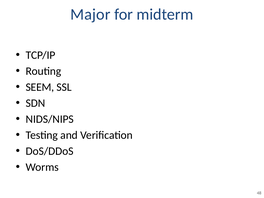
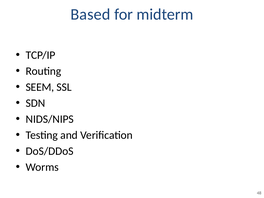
Major: Major -> Based
